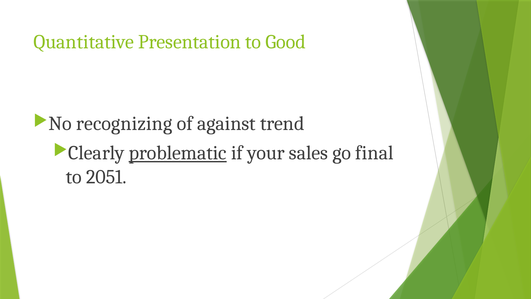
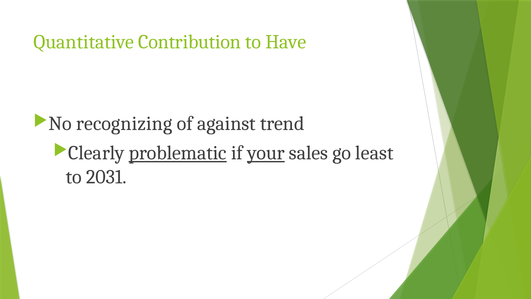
Presentation: Presentation -> Contribution
Good: Good -> Have
your underline: none -> present
final: final -> least
2051: 2051 -> 2031
